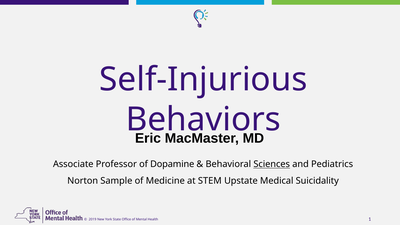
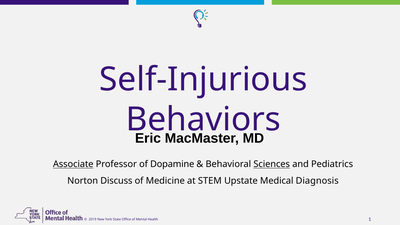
Associate underline: none -> present
Sample: Sample -> Discuss
Suicidality: Suicidality -> Diagnosis
